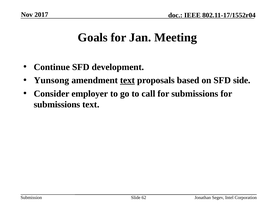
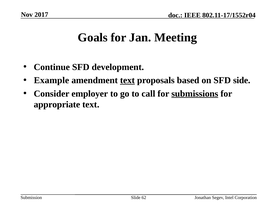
Yunsong: Yunsong -> Example
submissions at (195, 94) underline: none -> present
submissions at (57, 105): submissions -> appropriate
